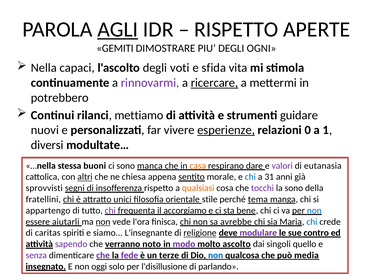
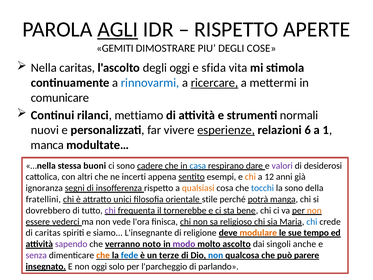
OGNI: OGNI -> COSE
Nella capaci: capaci -> caritas
degli voti: voti -> oggi
rinnovarmi colour: purple -> blue
potrebbero: potrebbero -> comunicare
guidare: guidare -> normali
0: 0 -> 6
diversi: diversi -> manca
manca: manca -> cadere
casa colour: orange -> blue
eutanasia: eutanasia -> desiderosi
altri underline: present -> none
chiesa: chiesa -> incerti
morale: morale -> esempi
chi at (250, 177) colour: blue -> orange
31: 31 -> 12
sprovvisti: sprovvisti -> ignoranza
tocchi colour: purple -> blue
tema: tema -> potrà
appartengo: appartengo -> dovrebbero
accorgiamo: accorgiamo -> tornerebbe
non at (314, 210) colour: blue -> orange
aiutarli: aiutarli -> vederci
non at (103, 222) underline: present -> none
avrebbe: avrebbe -> religioso
religione underline: present -> none
modulare colour: purple -> orange
contro: contro -> tempo
quello: quello -> anche
che at (103, 255) colour: purple -> orange
fede colour: purple -> blue
media: media -> parere
l'disillusione: l'disillusione -> l'parcheggio
